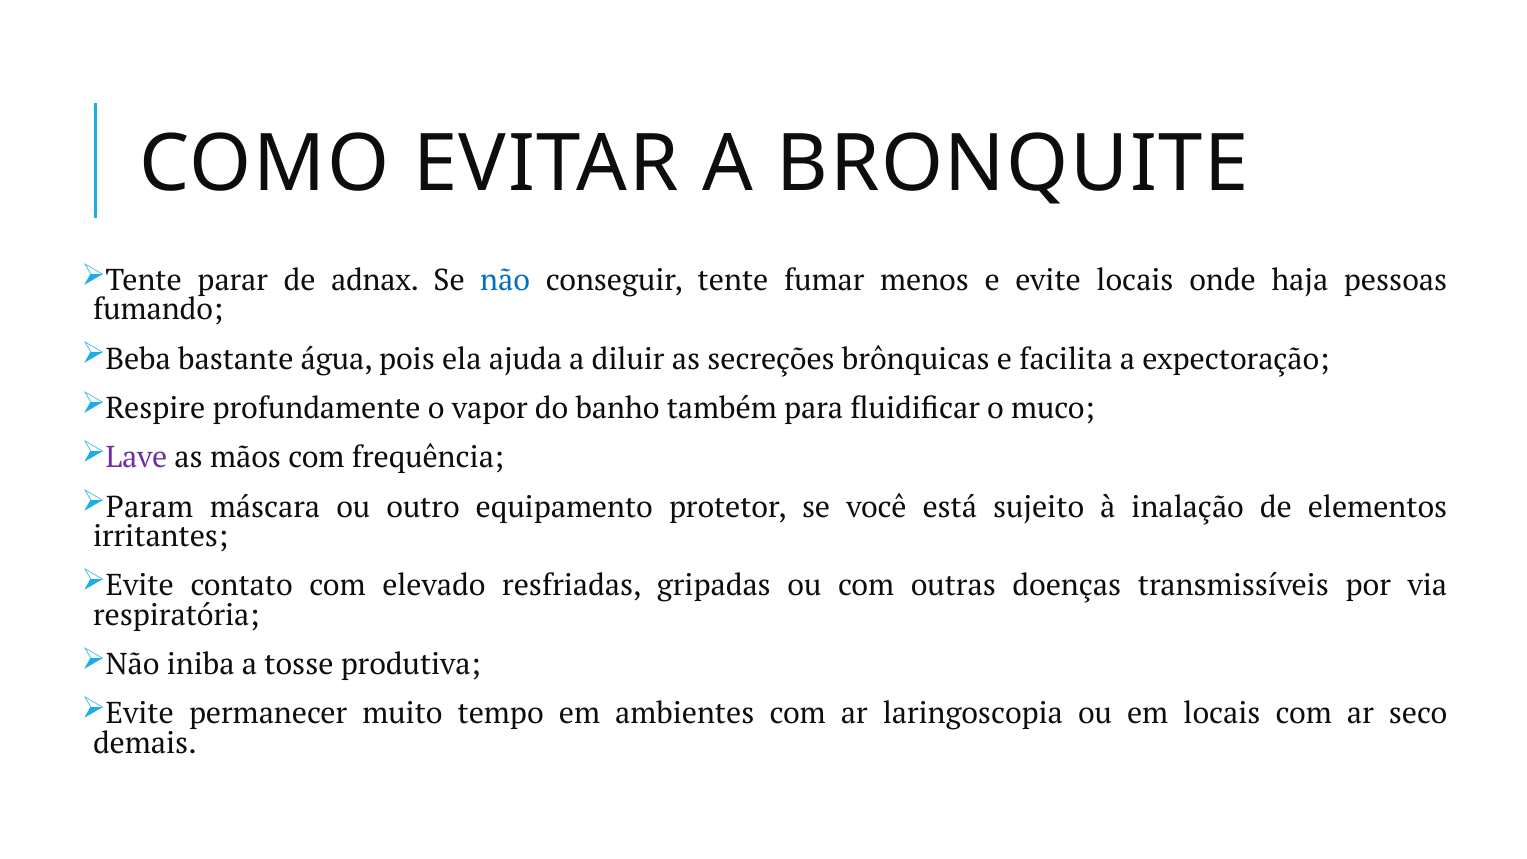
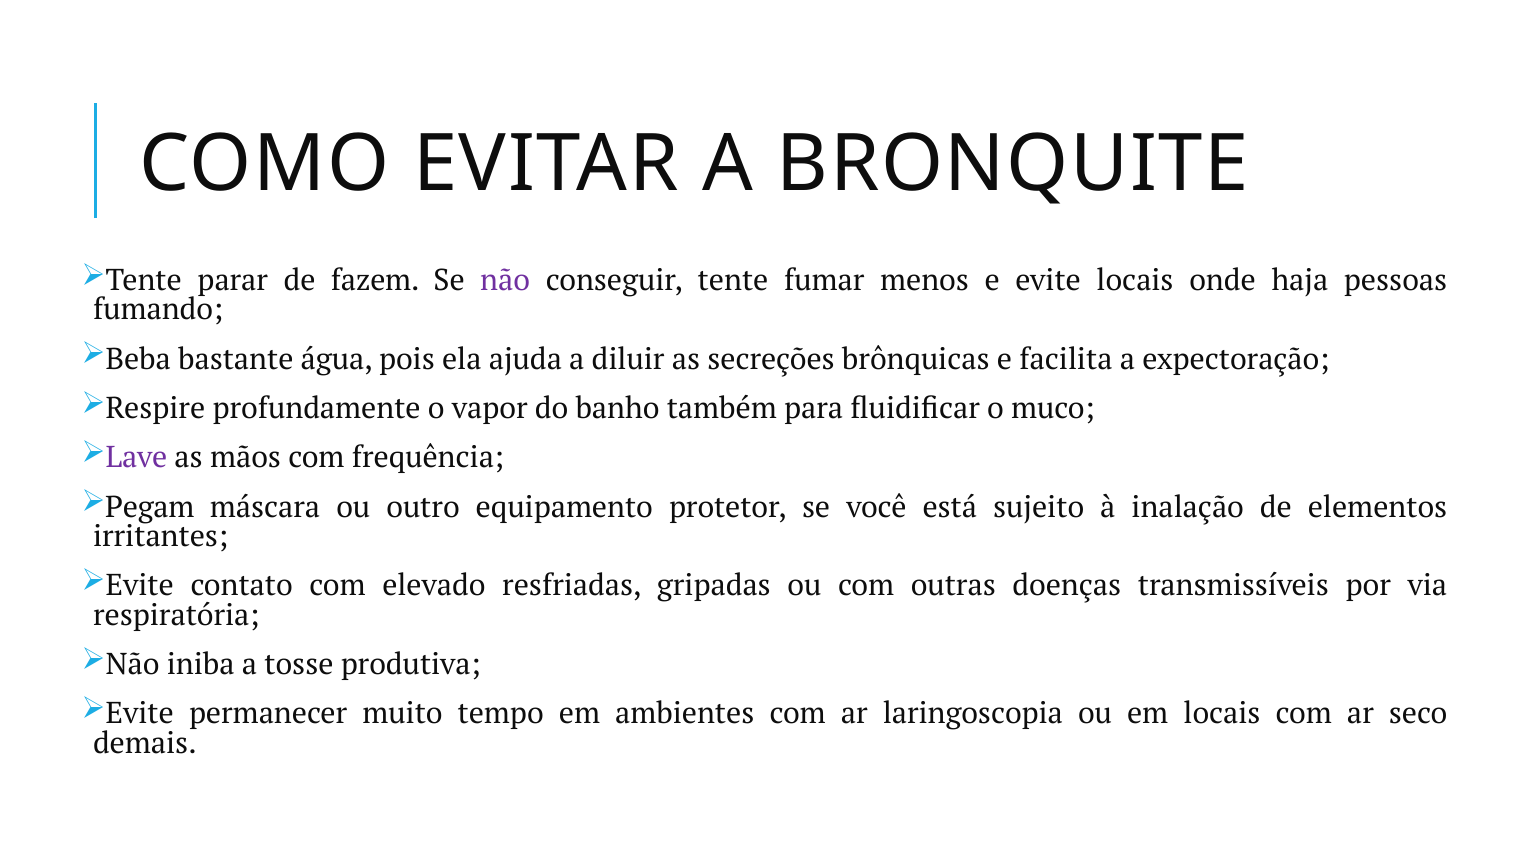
adnax: adnax -> fazem
não at (505, 280) colour: blue -> purple
Param: Param -> Pegam
